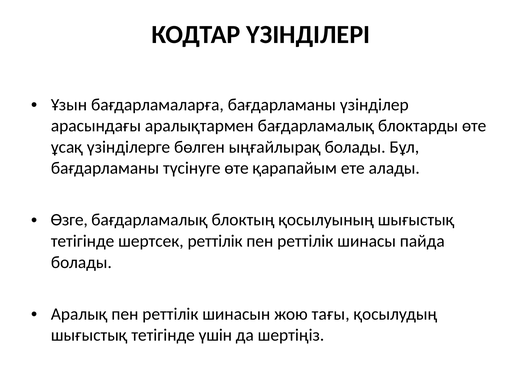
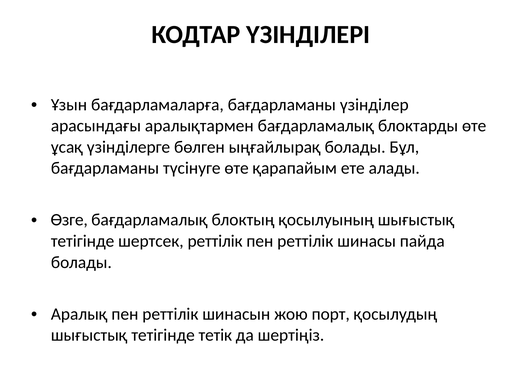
тағы: тағы -> порт
үшін: үшін -> тетік
